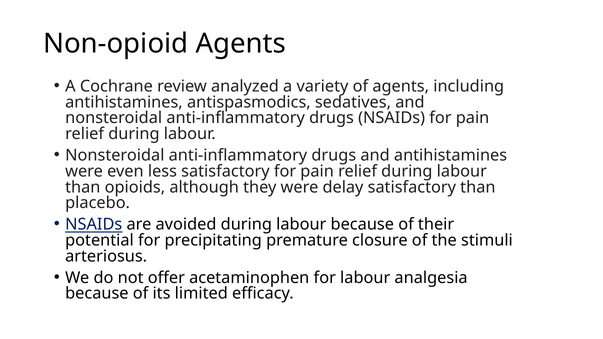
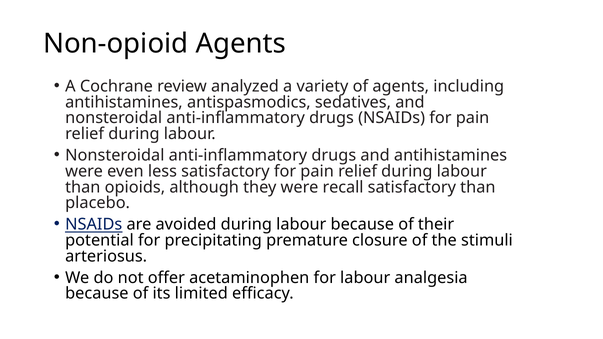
delay: delay -> recall
